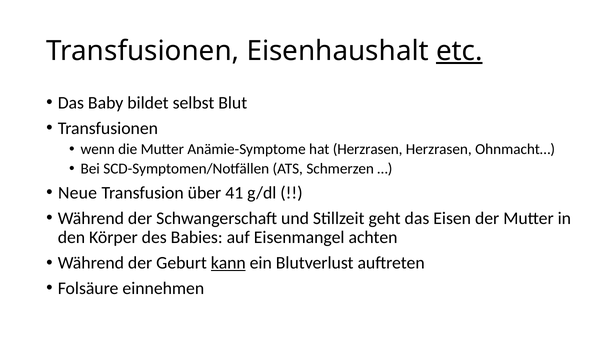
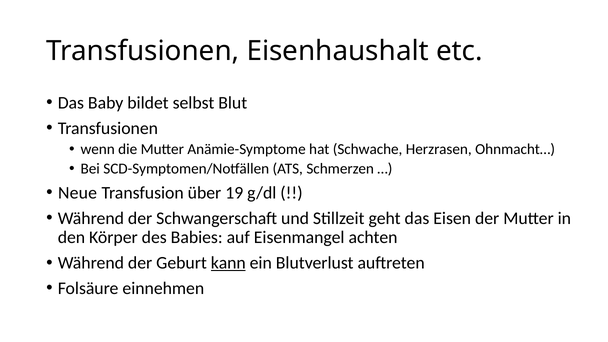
etc underline: present -> none
hat Herzrasen: Herzrasen -> Schwache
41: 41 -> 19
